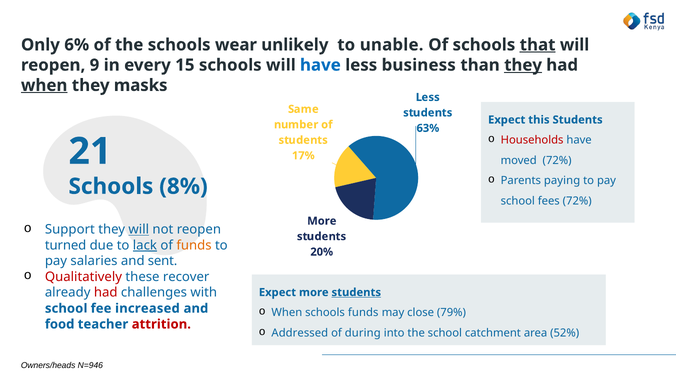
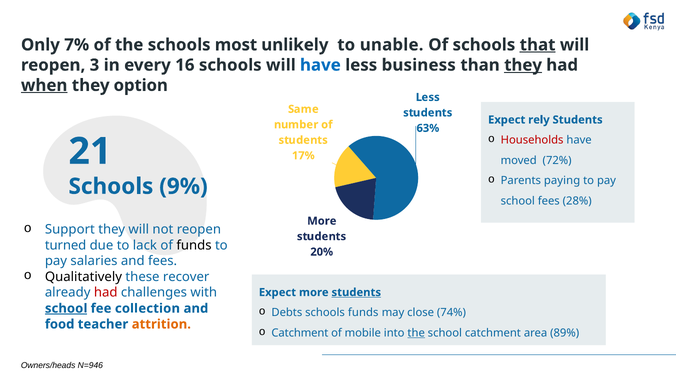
6%: 6% -> 7%
wear: wear -> most
9: 9 -> 3
15: 15 -> 16
masks: masks -> option
this: this -> rely
8%: 8% -> 9%
fees 72%: 72% -> 28%
will at (139, 230) underline: present -> none
lack underline: present -> none
funds at (194, 245) colour: orange -> black
and sent: sent -> fees
Qualitatively colour: red -> black
school at (66, 309) underline: none -> present
increased: increased -> collection
When at (287, 313): When -> Debts
79%: 79% -> 74%
attrition colour: red -> orange
Addressed at (300, 333): Addressed -> Catchment
during: during -> mobile
the at (416, 333) underline: none -> present
52%: 52% -> 89%
